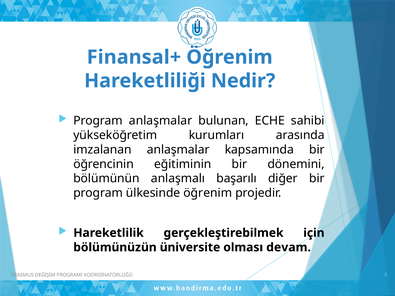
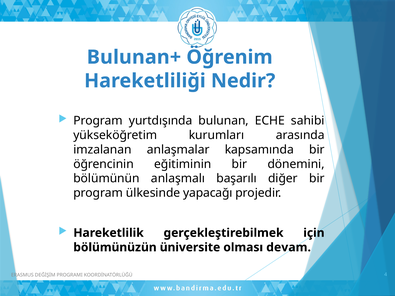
Finansal+: Finansal+ -> Bulunan+
Program anlaşmalar: anlaşmalar -> yurtdışında
ülkesinde öğrenim: öğrenim -> yapacağı
